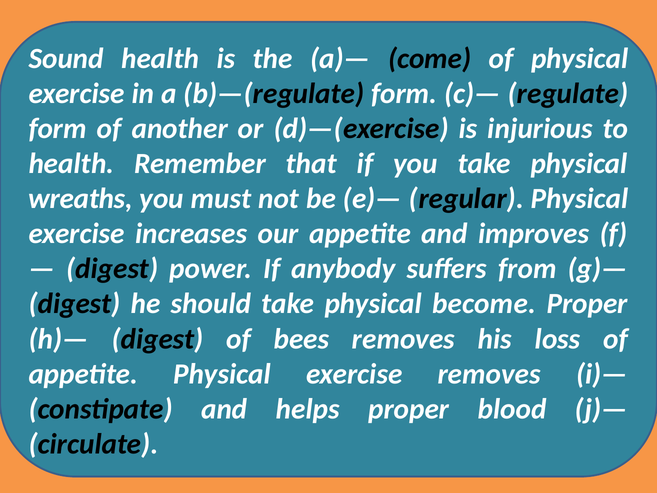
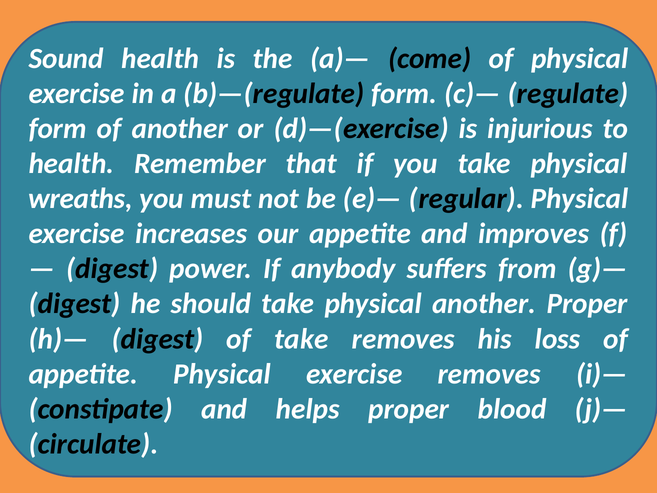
physical become: become -> another
of bees: bees -> take
